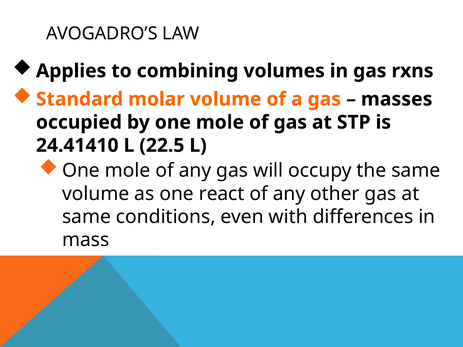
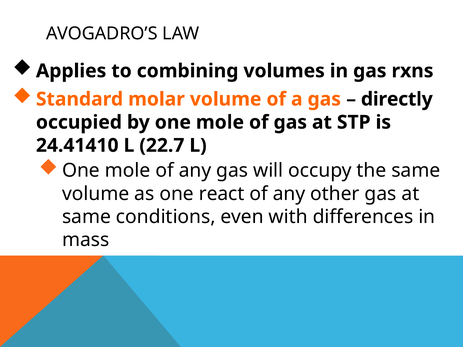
masses: masses -> directly
22.5: 22.5 -> 22.7
